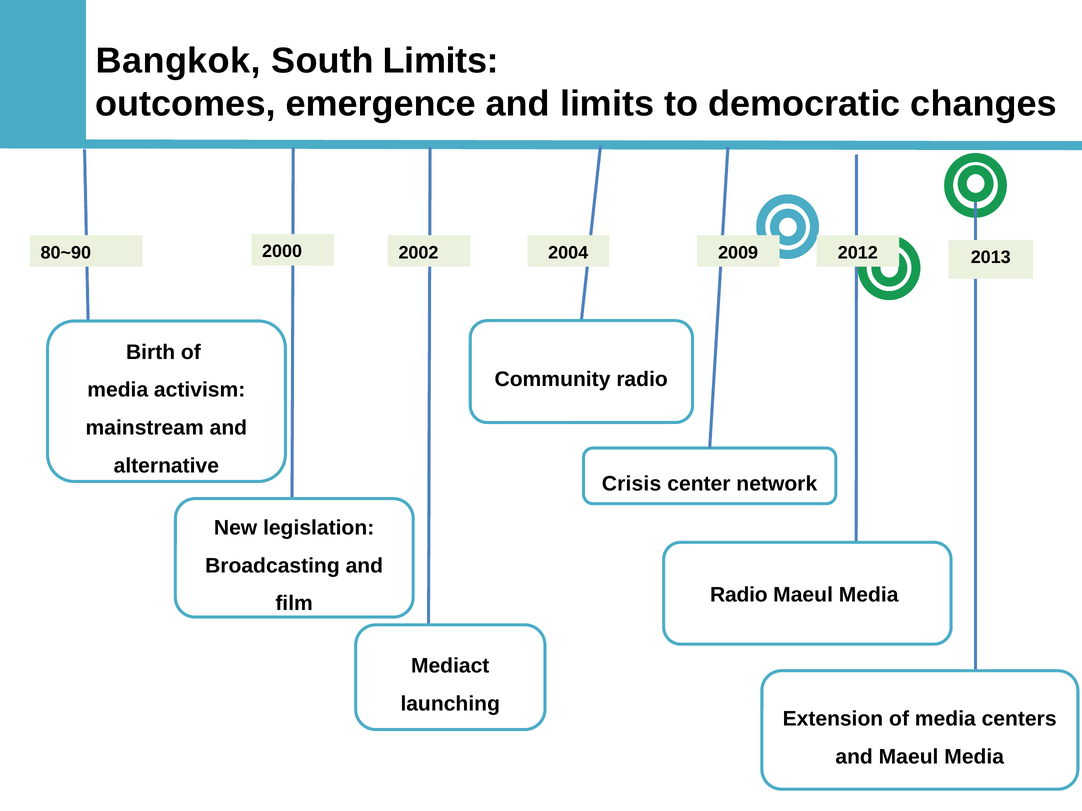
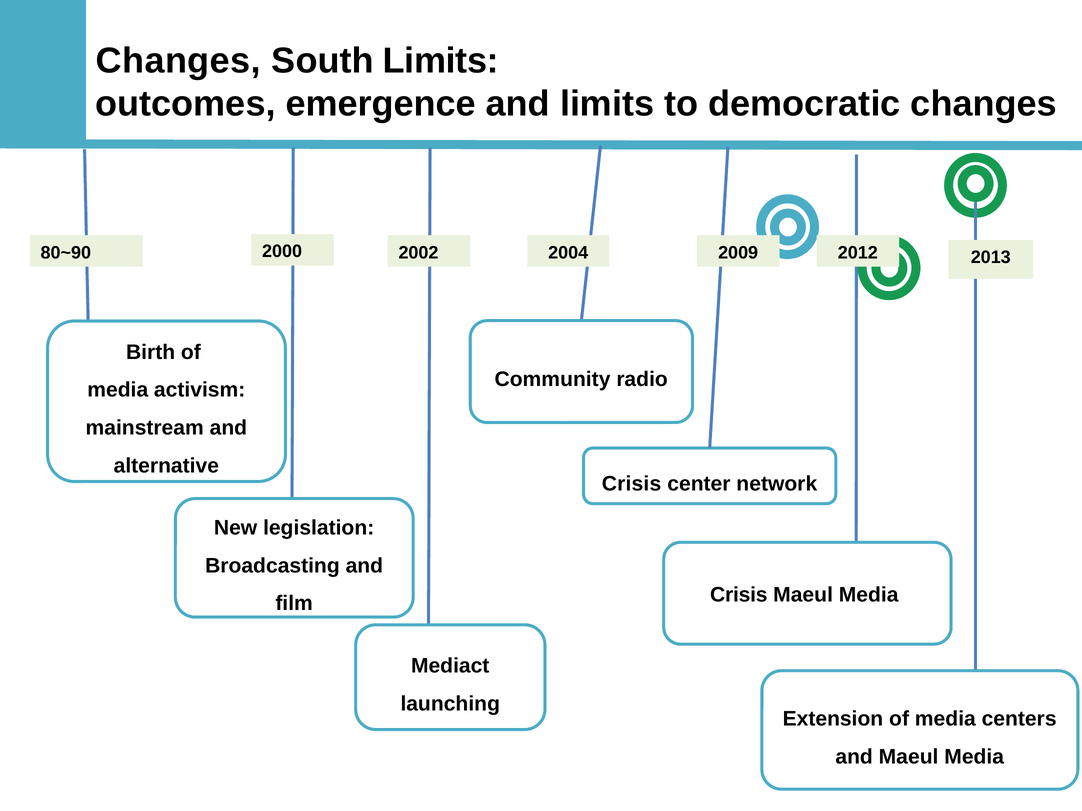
Bangkok at (178, 61): Bangkok -> Changes
Radio at (739, 595): Radio -> Crisis
